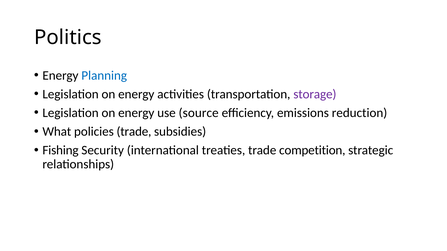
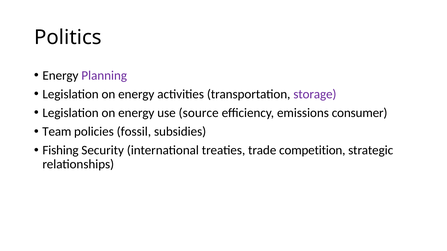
Planning colour: blue -> purple
reduction: reduction -> consumer
What: What -> Team
policies trade: trade -> fossil
